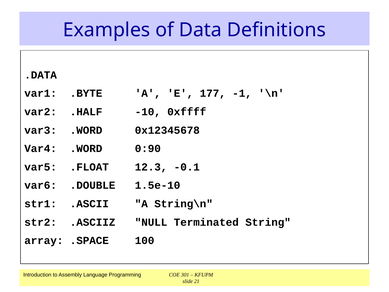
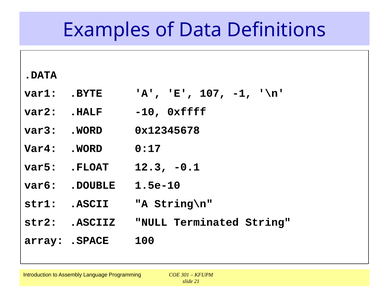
177: 177 -> 107
0:90: 0:90 -> 0:17
